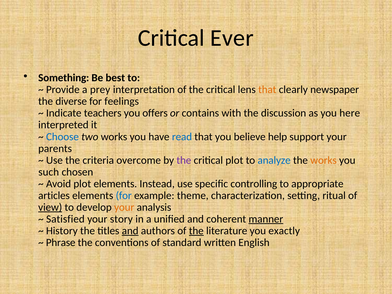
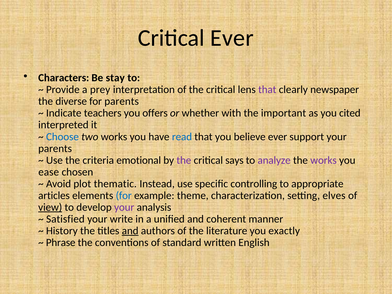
Something: Something -> Characters
best: best -> stay
that at (267, 90) colour: orange -> purple
for feelings: feelings -> parents
contains: contains -> whether
discussion: discussion -> important
here: here -> cited
believe help: help -> ever
overcome: overcome -> emotional
critical plot: plot -> says
analyze colour: blue -> purple
works at (324, 160) colour: orange -> purple
such: such -> ease
plot elements: elements -> thematic
ritual: ritual -> elves
your at (124, 207) colour: orange -> purple
story: story -> write
manner underline: present -> none
the at (196, 231) underline: present -> none
